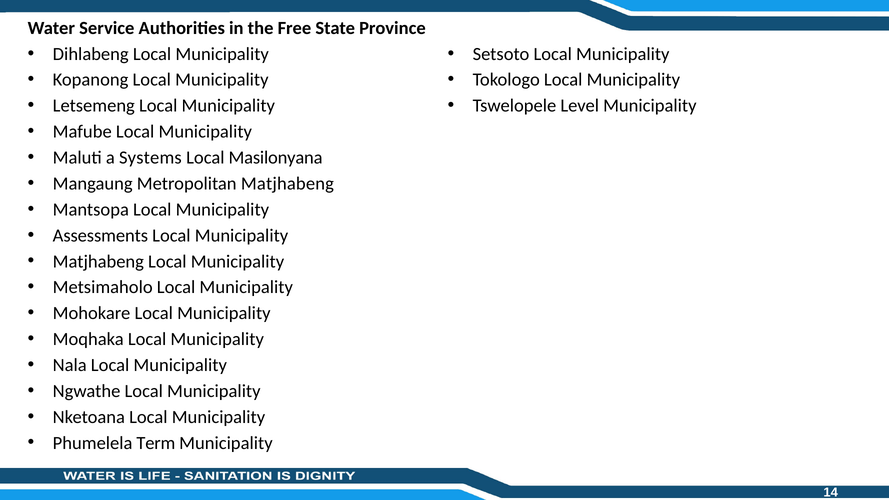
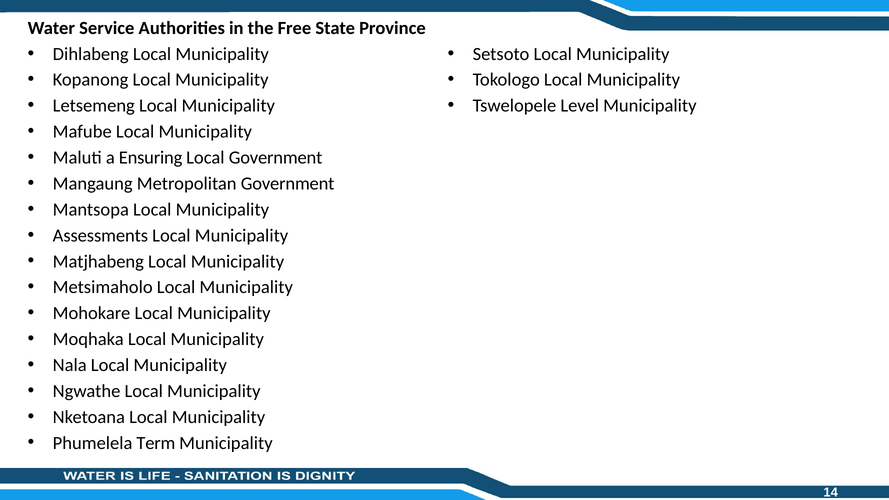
Systems: Systems -> Ensuring
Local Masilonyana: Masilonyana -> Government
Metropolitan Matjhabeng: Matjhabeng -> Government
